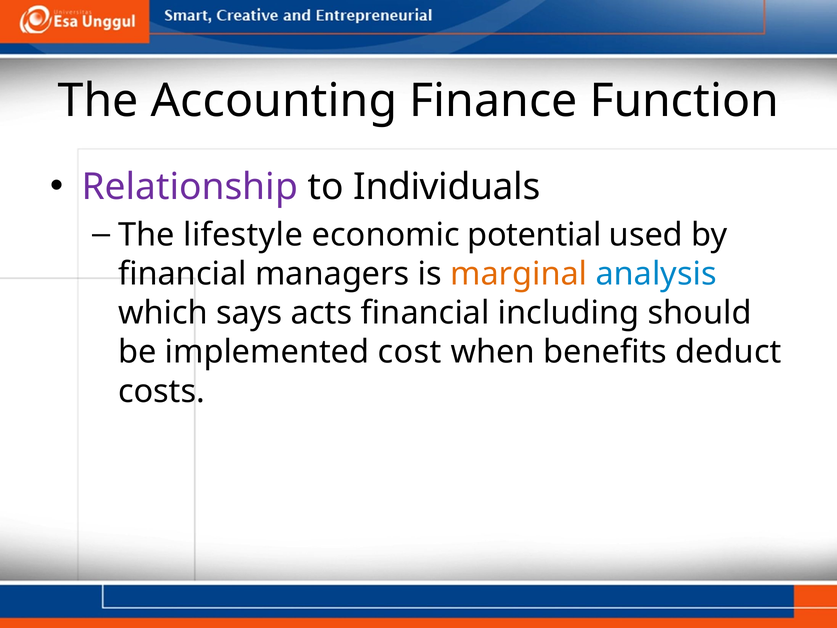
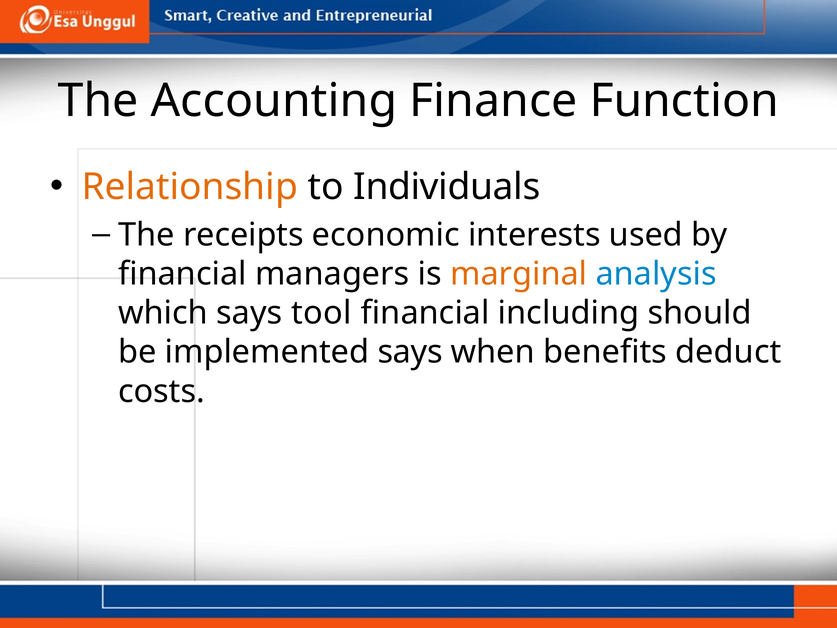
Relationship colour: purple -> orange
lifestyle: lifestyle -> receipts
potential: potential -> interests
acts: acts -> tool
implemented cost: cost -> says
